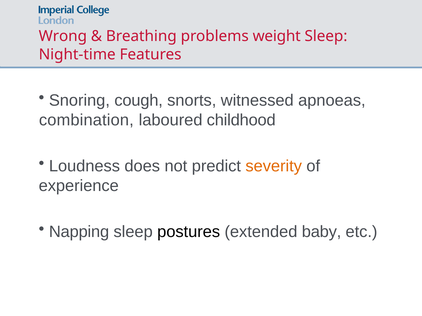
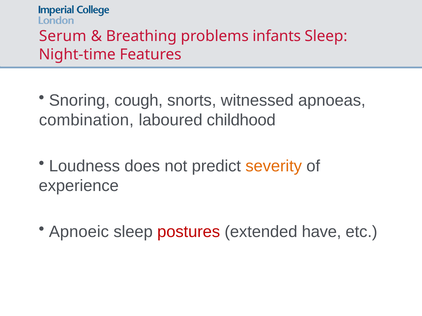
Wrong: Wrong -> Serum
weight: weight -> infants
Napping: Napping -> Apnoeic
postures colour: black -> red
baby: baby -> have
